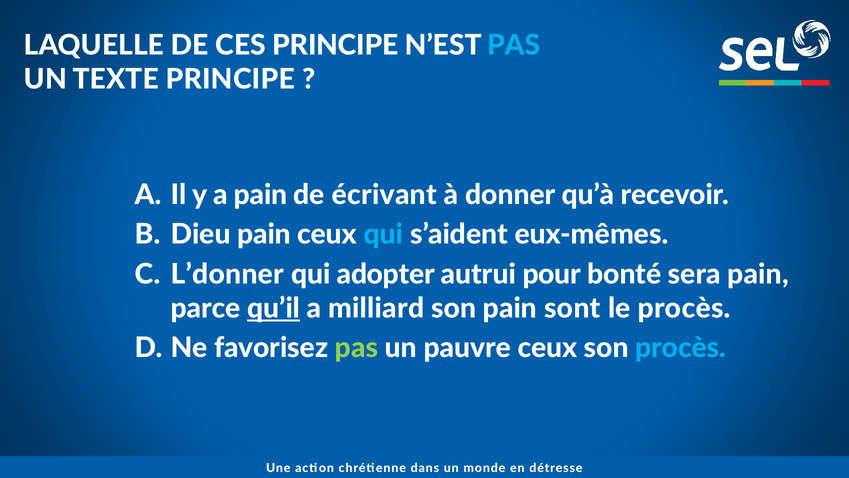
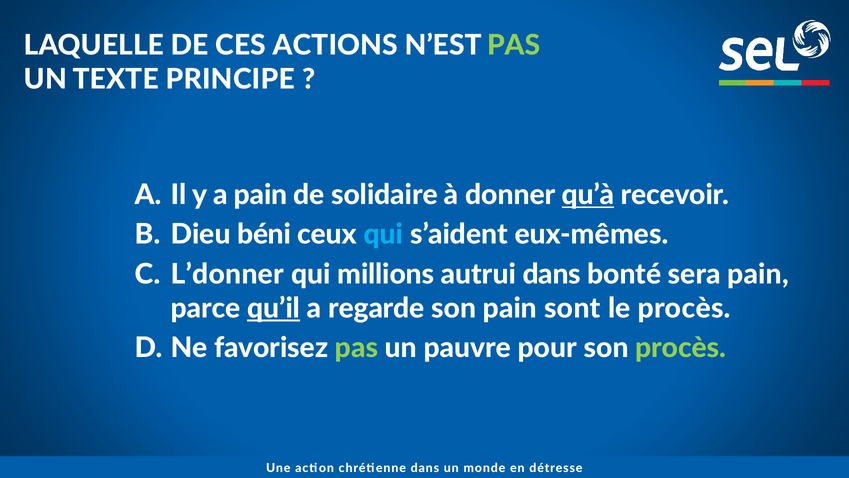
CES PRINCIPE: PRINCIPE -> ACTIONS
PAS at (514, 45) colour: light blue -> light green
écrivant: écrivant -> solidaire
qu’à underline: none -> present
Dieu pain: pain -> béni
adopter: adopter -> millions
autrui pour: pour -> dans
milliard: milliard -> regarde
pauvre ceux: ceux -> pour
procès at (681, 348) colour: light blue -> light green
